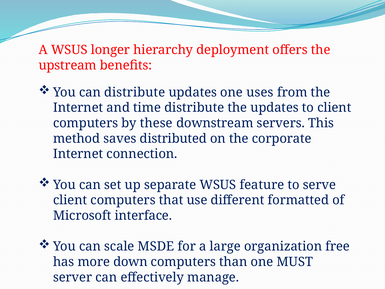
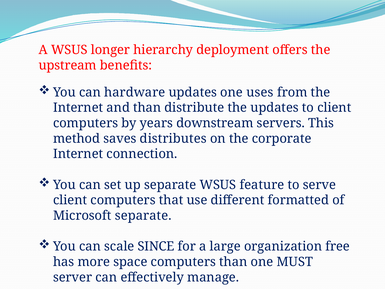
can distribute: distribute -> hardware
and time: time -> than
these: these -> years
distributed: distributed -> distributes
Microsoft interface: interface -> separate
MSDE: MSDE -> SINCE
down: down -> space
